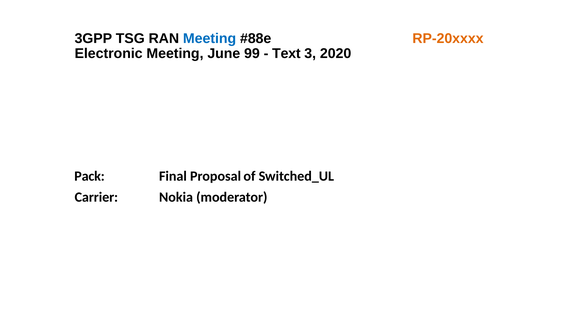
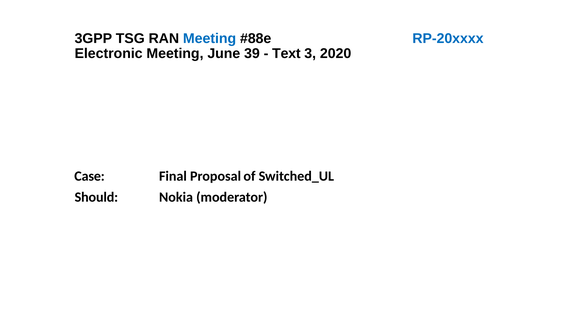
RP-20xxxx colour: orange -> blue
99: 99 -> 39
Pack: Pack -> Case
Carrier: Carrier -> Should
